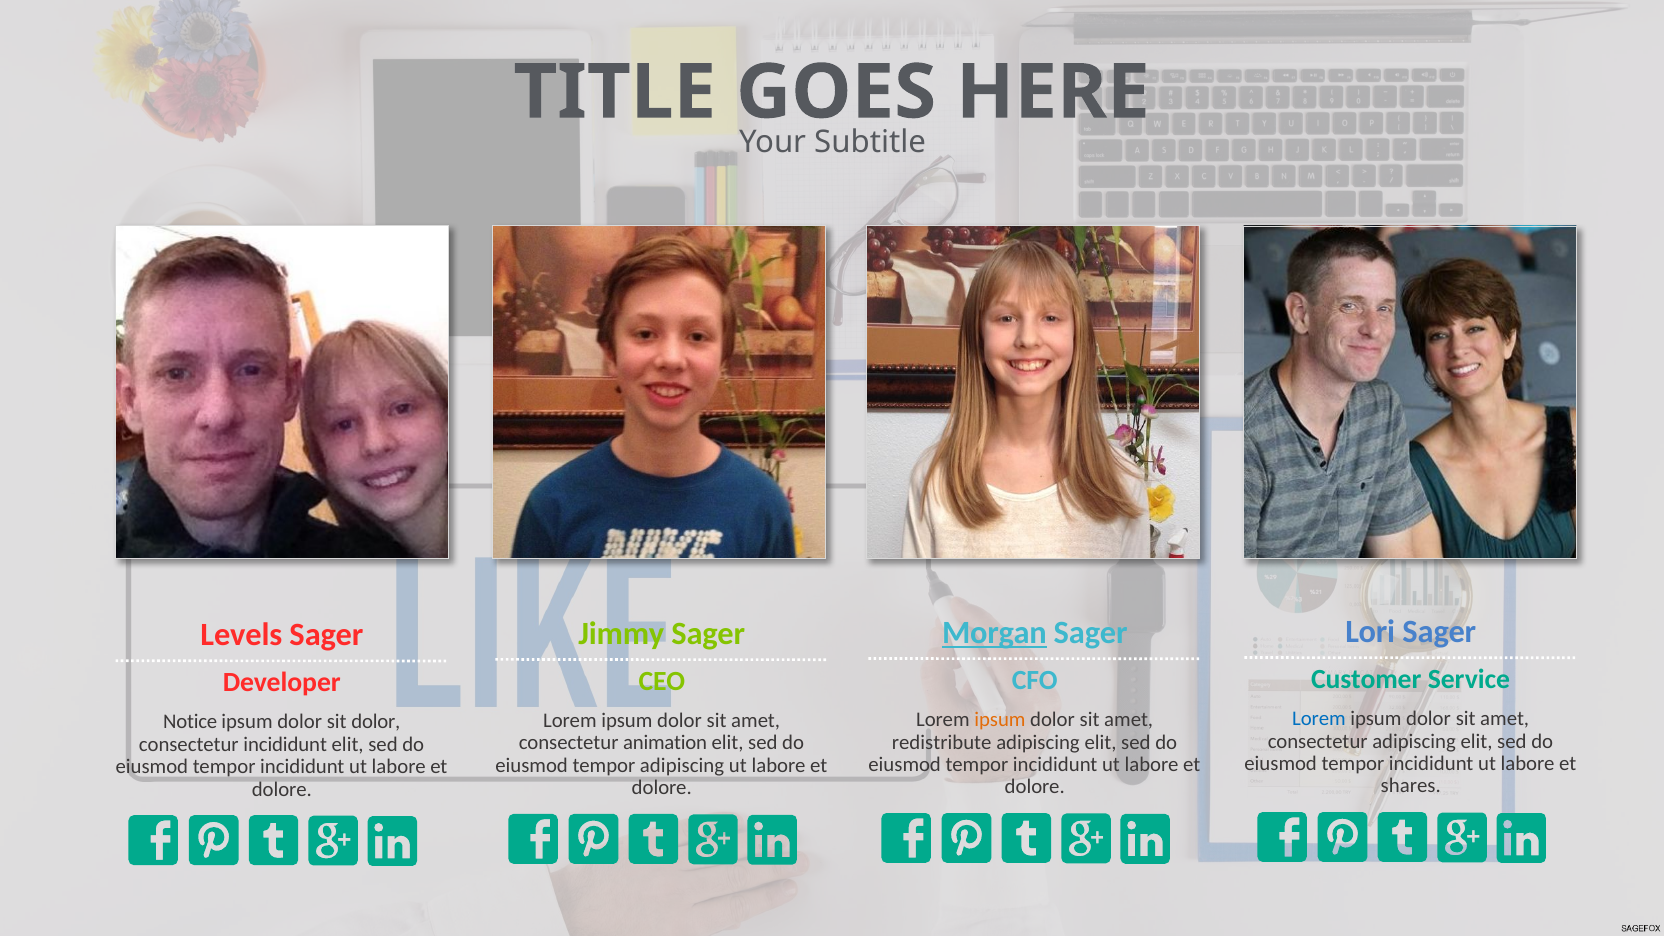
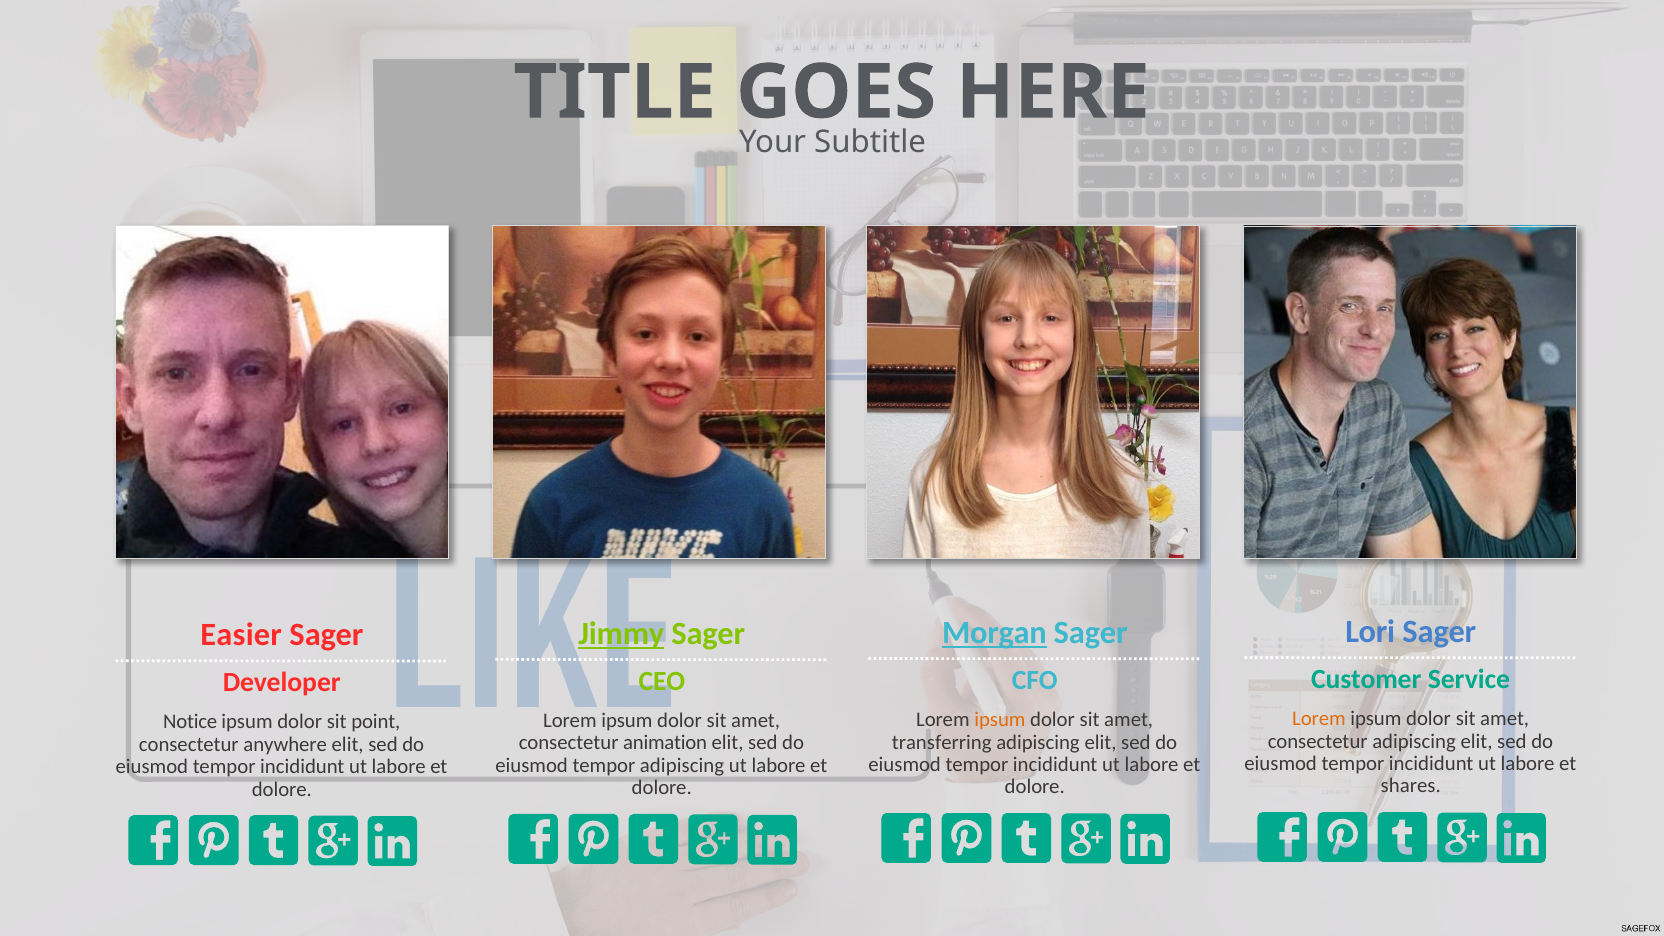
Jimmy underline: none -> present
Levels: Levels -> Easier
Lorem at (1319, 719) colour: blue -> orange
sit dolor: dolor -> point
redistribute: redistribute -> transferring
consectetur incididunt: incididunt -> anywhere
